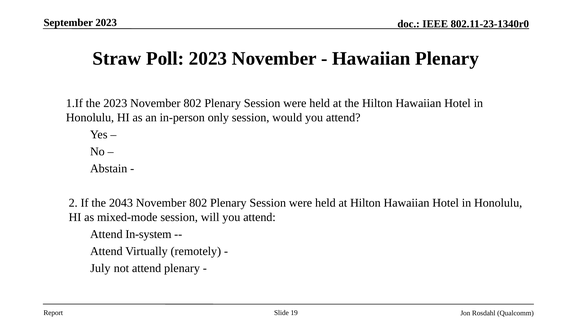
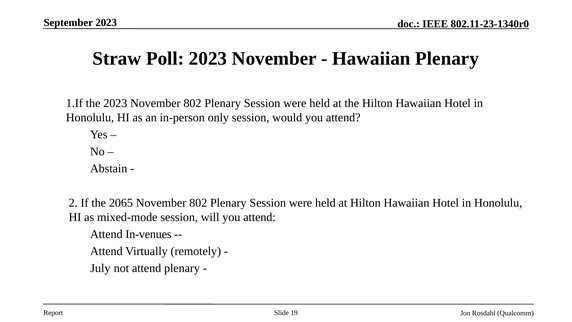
2043: 2043 -> 2065
In-system: In-system -> In-venues
